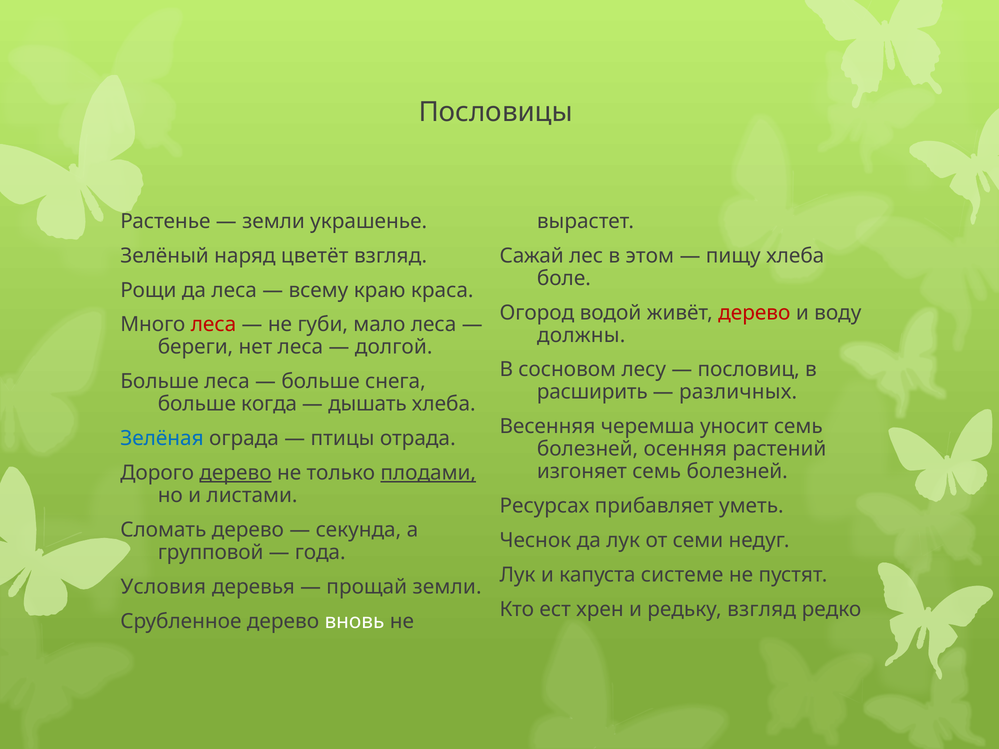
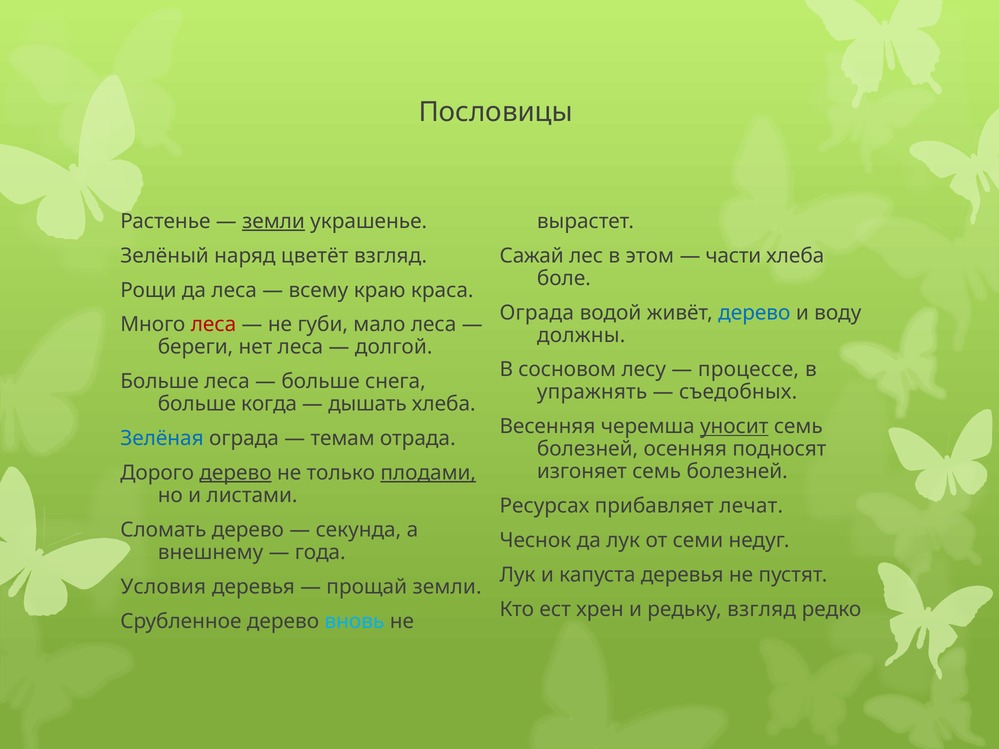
земли at (274, 221) underline: none -> present
пищу: пищу -> части
Огород at (537, 313): Огород -> Ограда
дерево at (754, 313) colour: red -> blue
пословиц: пословиц -> процессе
расширить: расширить -> упражнять
различных: различных -> съедобных
уносит underline: none -> present
птицы: птицы -> темам
растений: растений -> подносят
уметь: уметь -> лечат
групповой: групповой -> внешнему
капуста системе: системе -> деревья
вновь colour: white -> light blue
